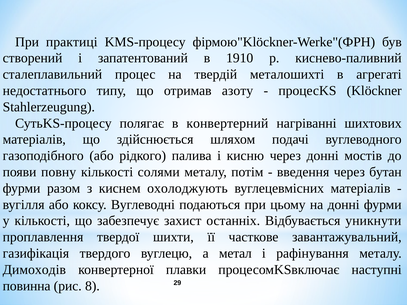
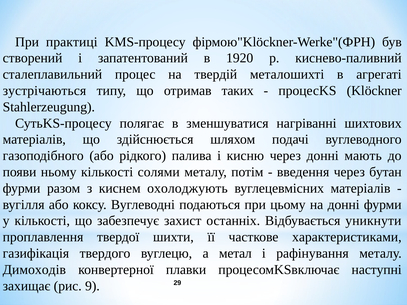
1910: 1910 -> 1920
недостатнього: недостатнього -> зустрічаються
азоту: азоту -> таких
конвертерний: конвертерний -> зменшуватися
мостів: мостів -> мають
повну: повну -> ньому
завантажувальний: завантажувальний -> характеристиками
повинна: повинна -> захищає
8: 8 -> 9
